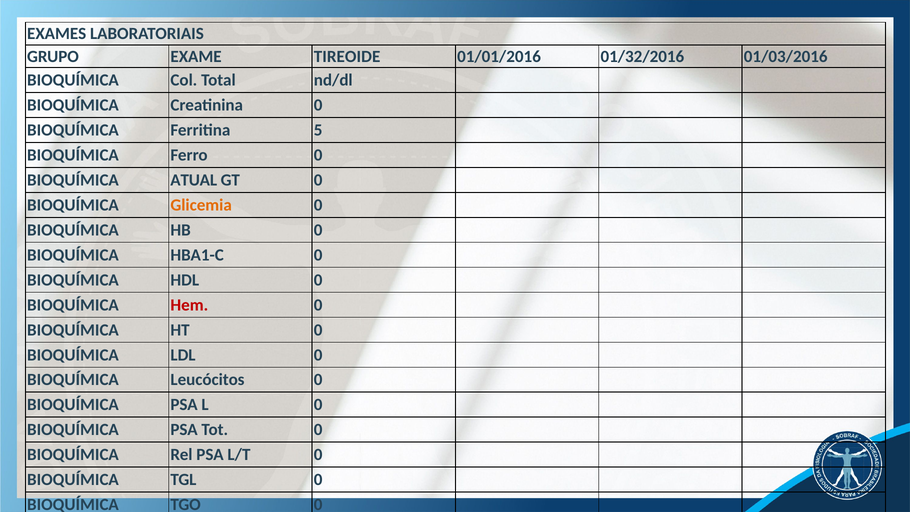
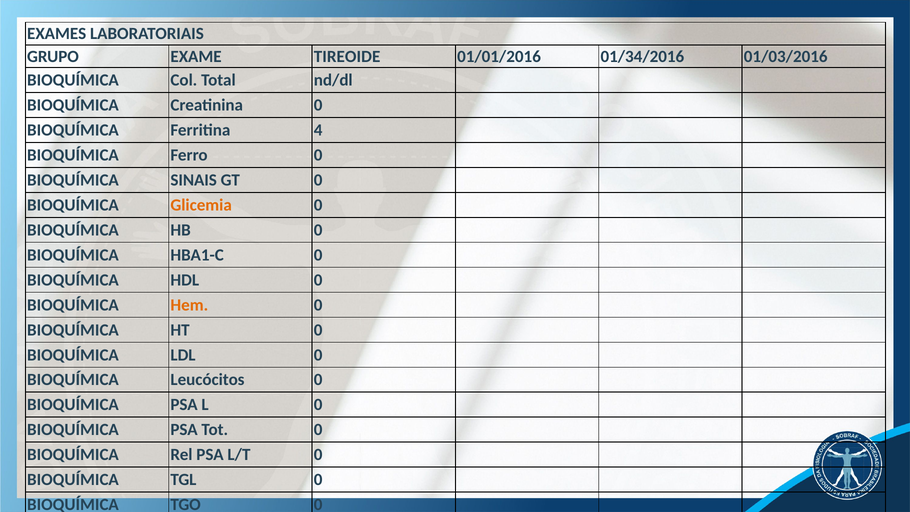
01/32/2016: 01/32/2016 -> 01/34/2016
5: 5 -> 4
ATUAL: ATUAL -> SINAIS
Hem colour: red -> orange
